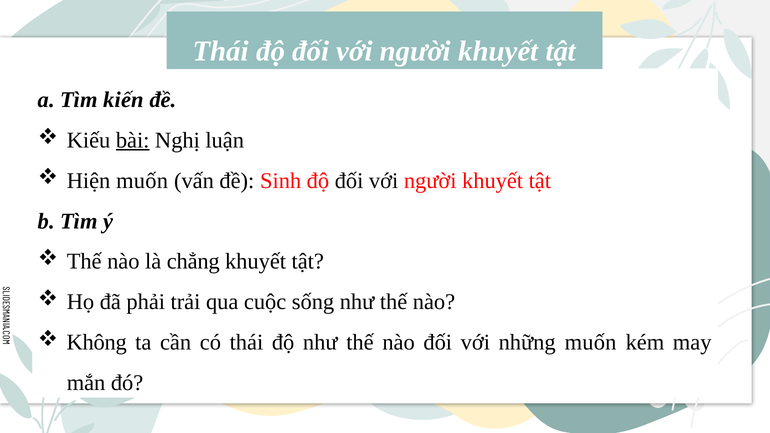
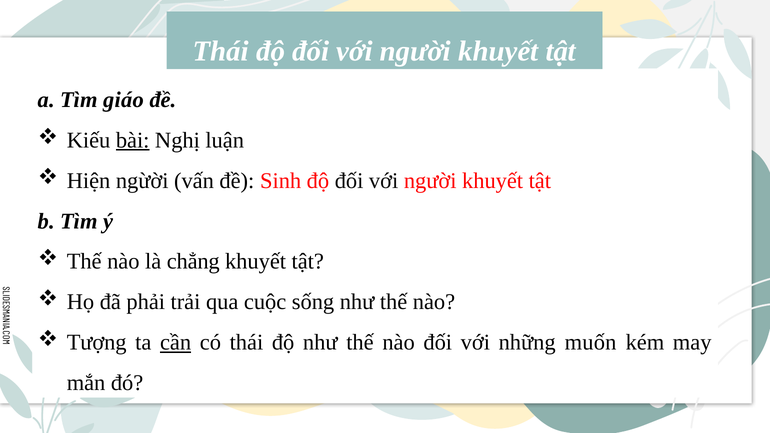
kiến: kiến -> giáo
Hiện muốn: muốn -> ngừời
Không: Không -> Tượng
cần underline: none -> present
